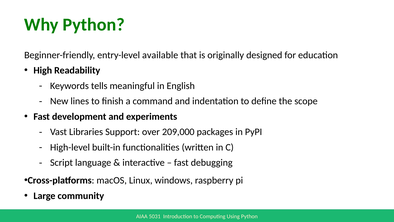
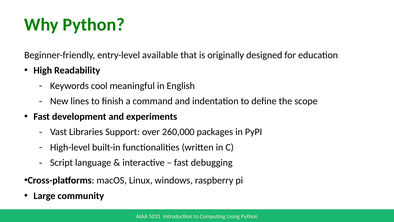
tells: tells -> cool
209,000: 209,000 -> 260,000
